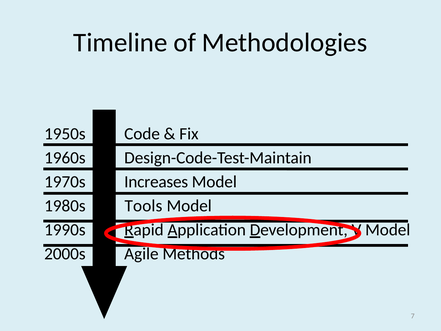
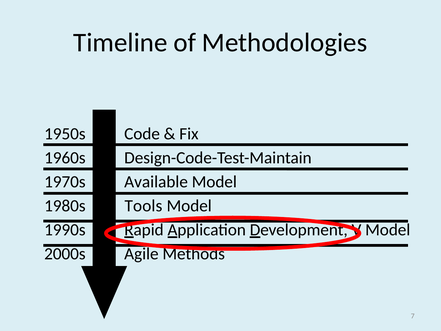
Increases: Increases -> Available
